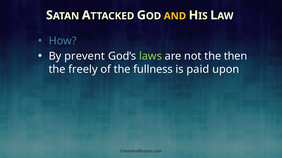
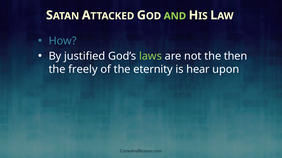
AND colour: yellow -> light green
prevent: prevent -> justified
fullness: fullness -> eternity
paid: paid -> hear
